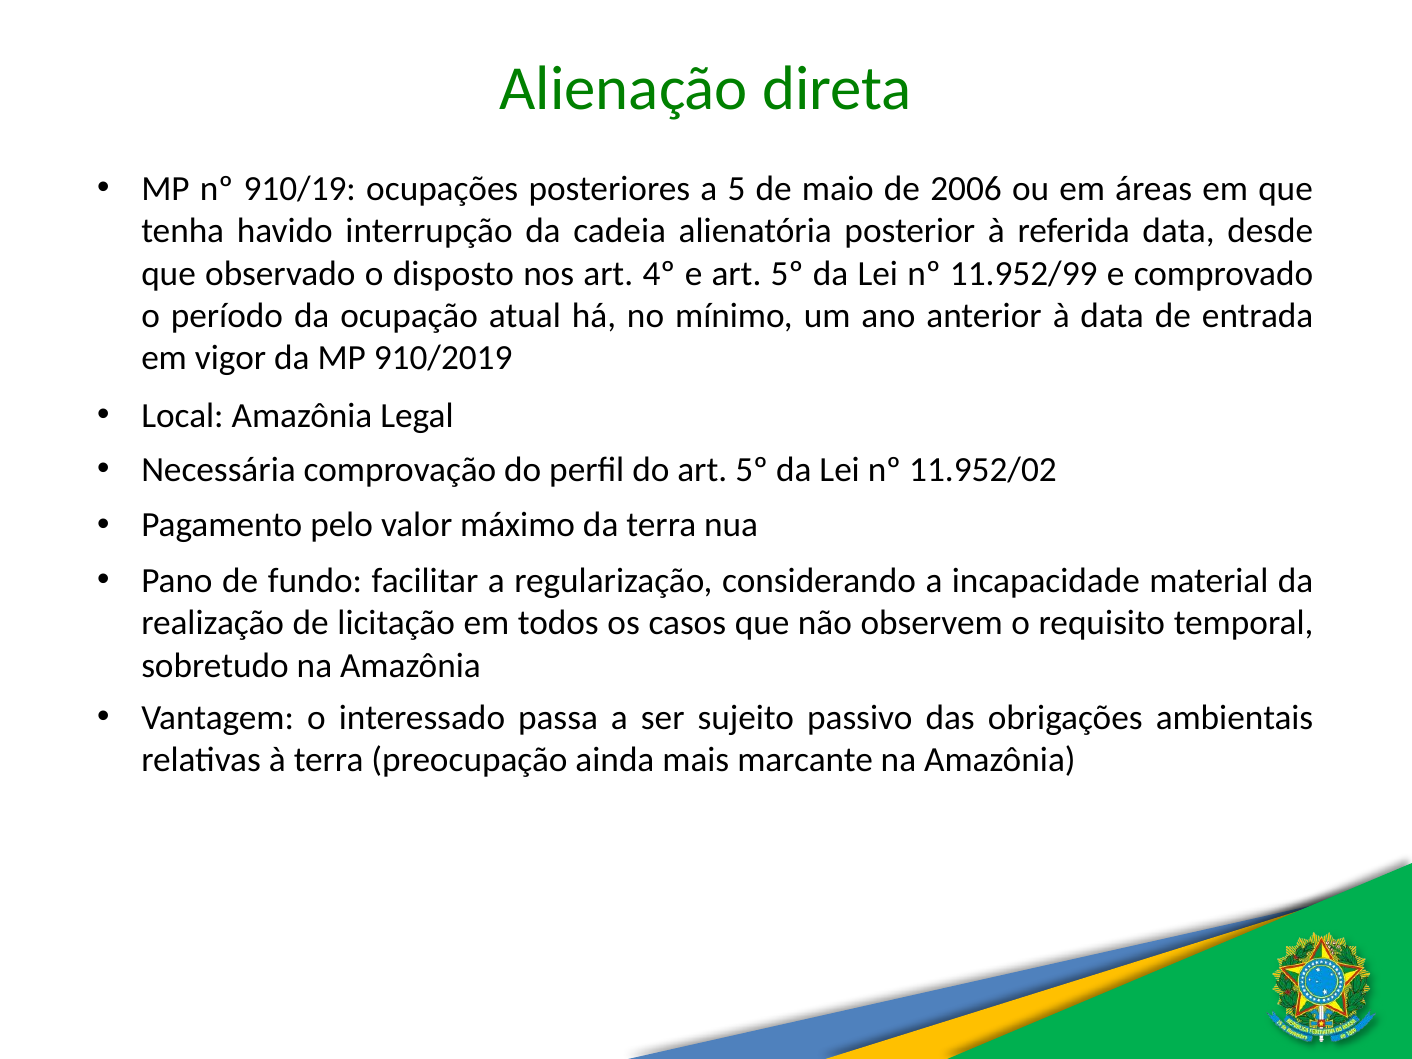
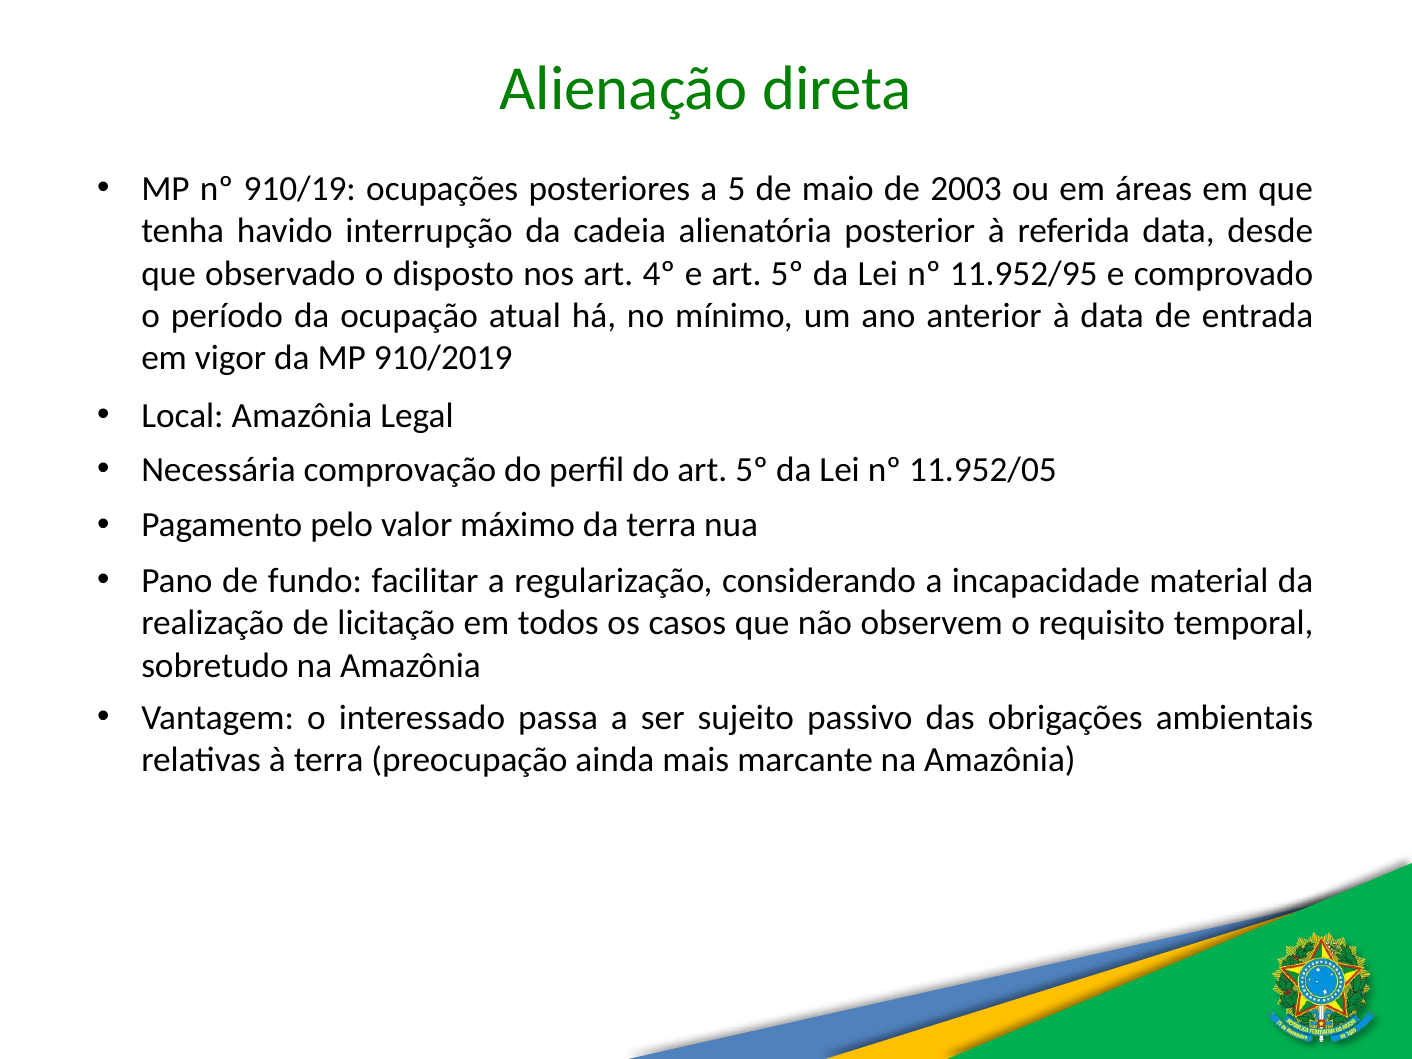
2006: 2006 -> 2003
11.952/99: 11.952/99 -> 11.952/95
11.952/02: 11.952/02 -> 11.952/05
